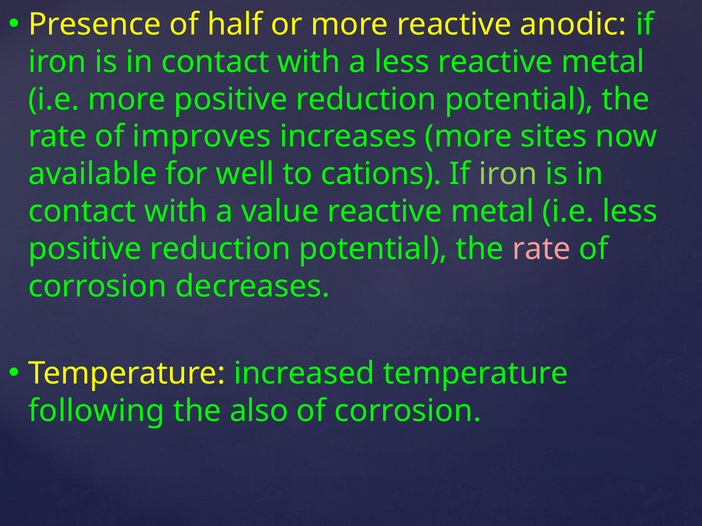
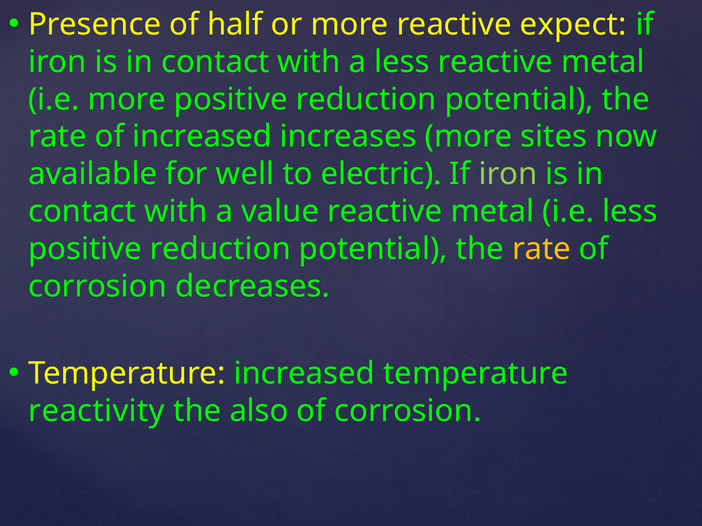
anodic: anodic -> expect
of improves: improves -> increased
cations: cations -> electric
rate at (542, 249) colour: pink -> yellow
following: following -> reactivity
